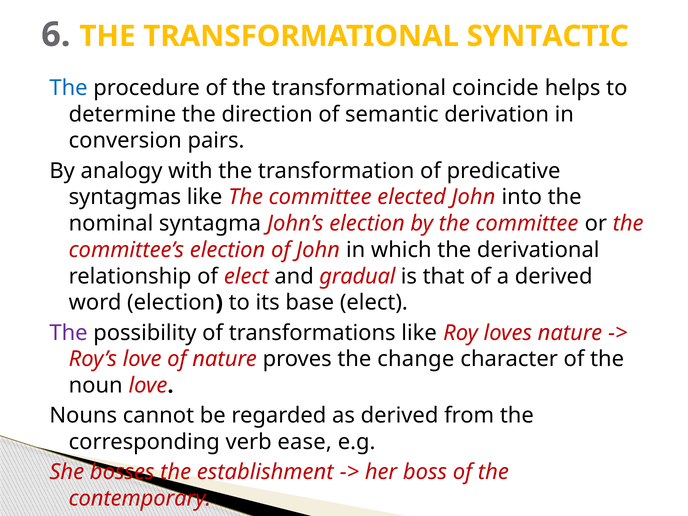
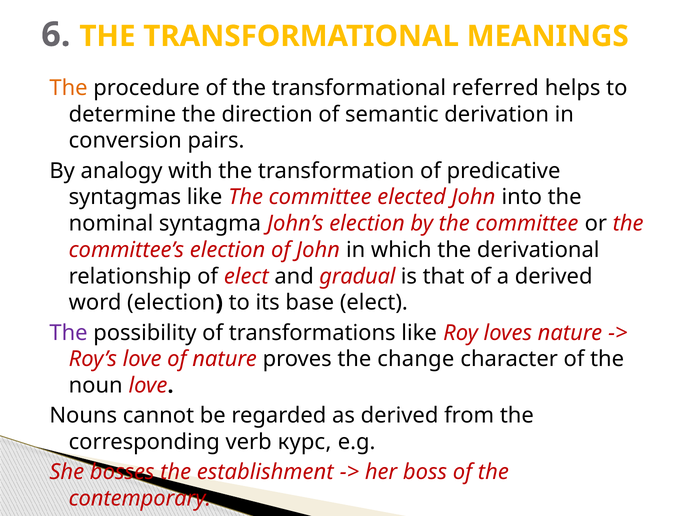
SYNTACTIC: SYNTACTIC -> MEANINGS
The at (69, 88) colour: blue -> orange
coincide: coincide -> referred
ease: ease -> курс
